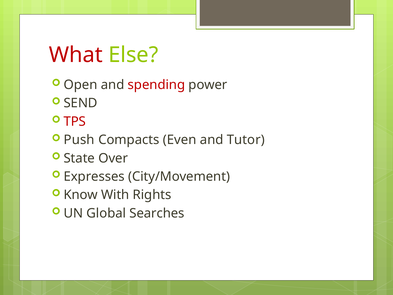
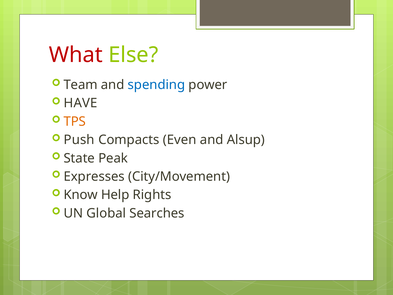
Open: Open -> Team
spending colour: red -> blue
SEND: SEND -> HAVE
TPS colour: red -> orange
Tutor: Tutor -> Alsup
Over: Over -> Peak
With: With -> Help
